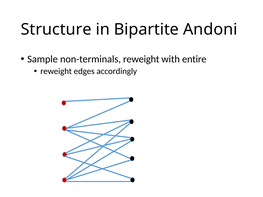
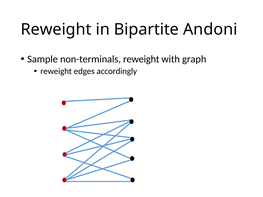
Structure at (56, 29): Structure -> Reweight
entire: entire -> graph
